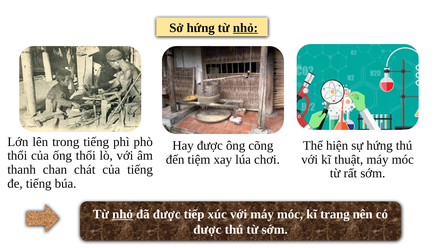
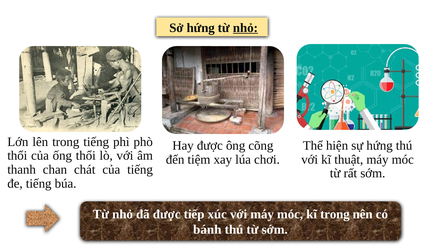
nhỏ at (123, 214) underline: present -> none
kĩ trang: trang -> trong
được at (207, 230): được -> bánh
